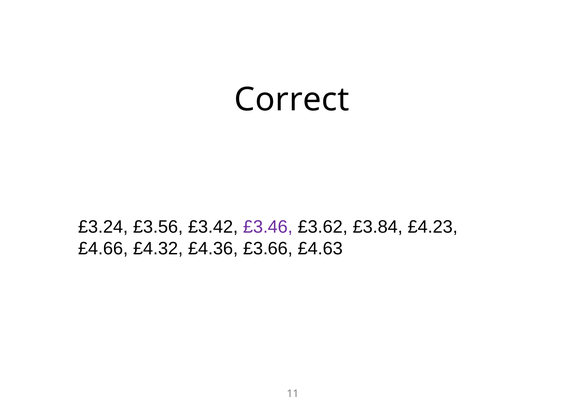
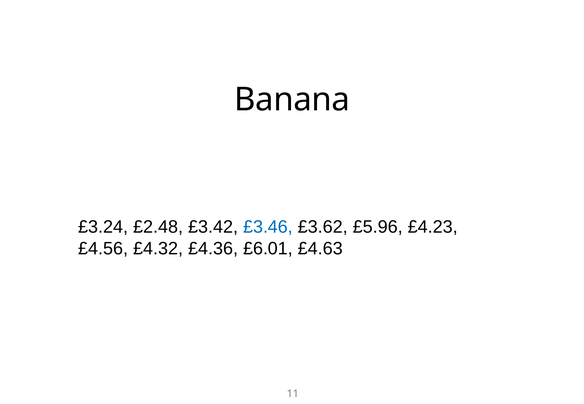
Correct: Correct -> Banana
£3.56: £3.56 -> £2.48
£3.46 colour: purple -> blue
£3.84: £3.84 -> £5.96
£4.66: £4.66 -> £4.56
£3.66: £3.66 -> £6.01
